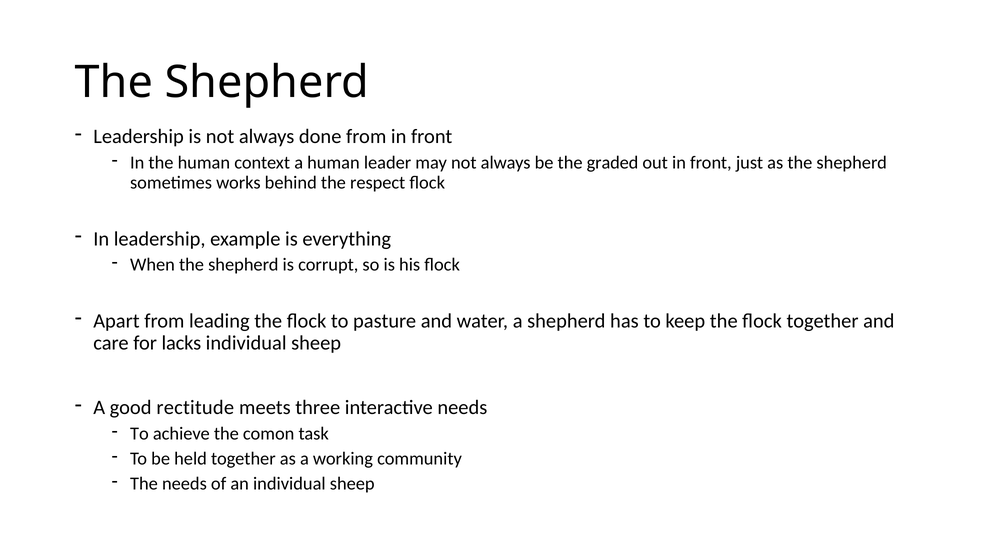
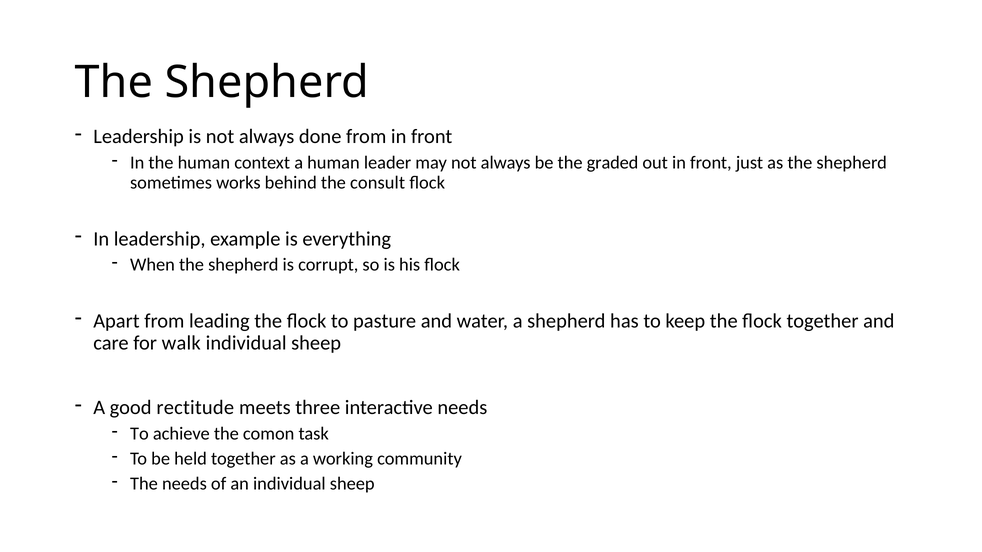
respect: respect -> consult
lacks: lacks -> walk
